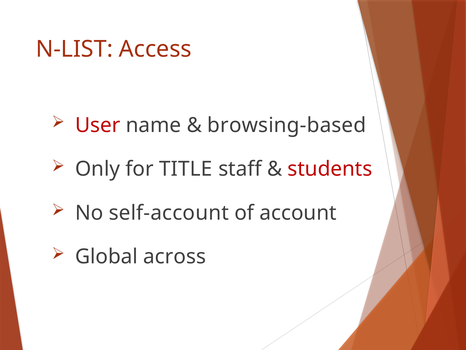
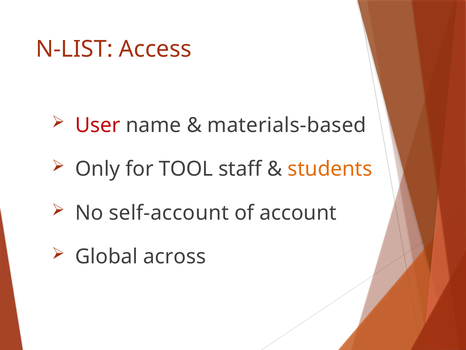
browsing-based: browsing-based -> materials-based
TITLE: TITLE -> TOOL
students colour: red -> orange
